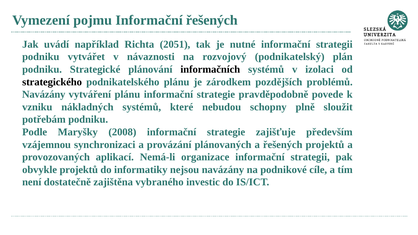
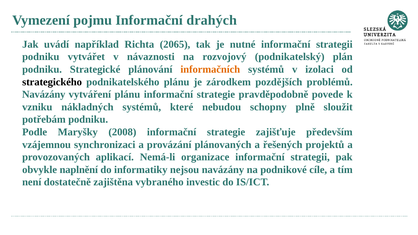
Informační řešených: řešených -> drahých
2051: 2051 -> 2065
informačních colour: black -> orange
obvykle projektů: projektů -> naplnění
